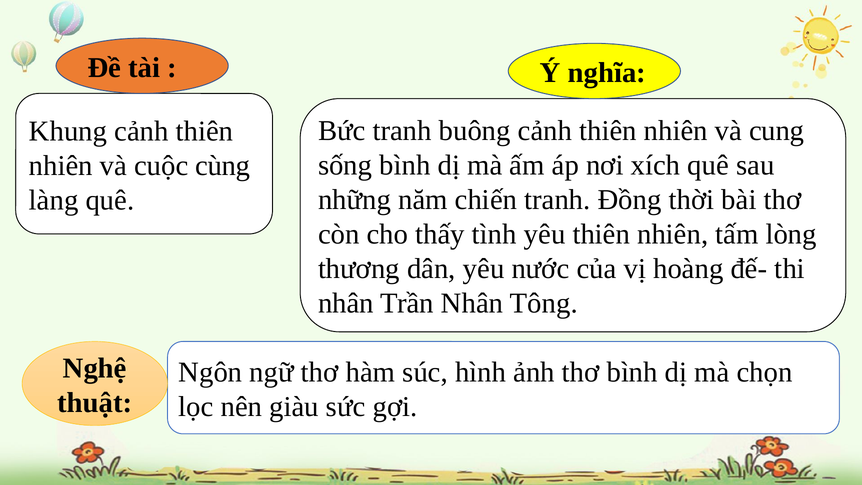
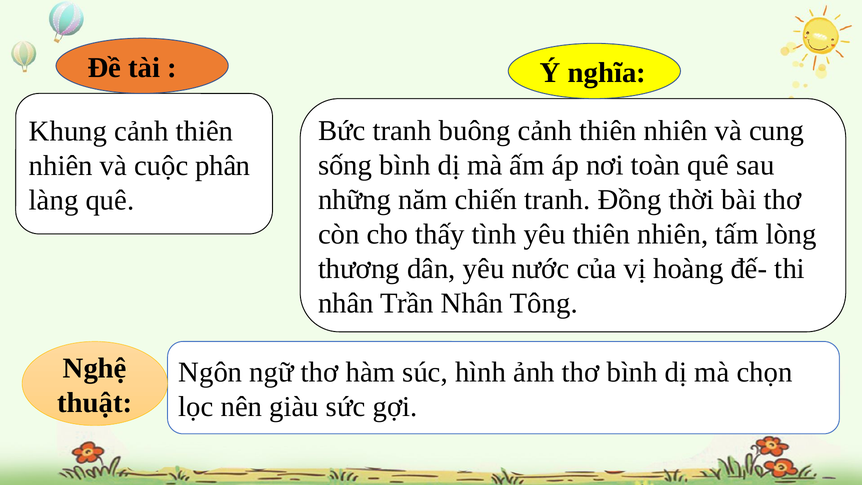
xích: xích -> toàn
cùng: cùng -> phân
